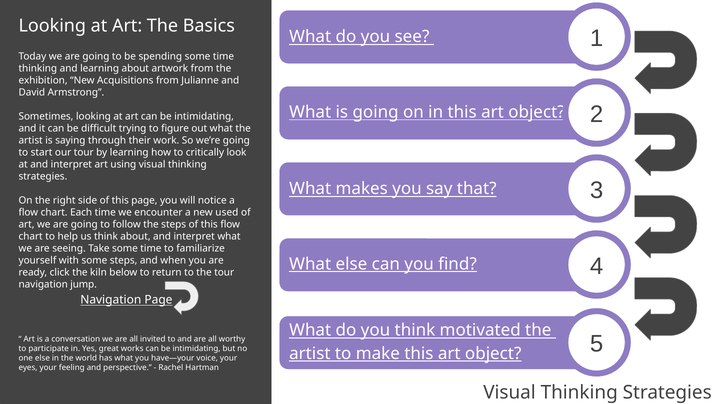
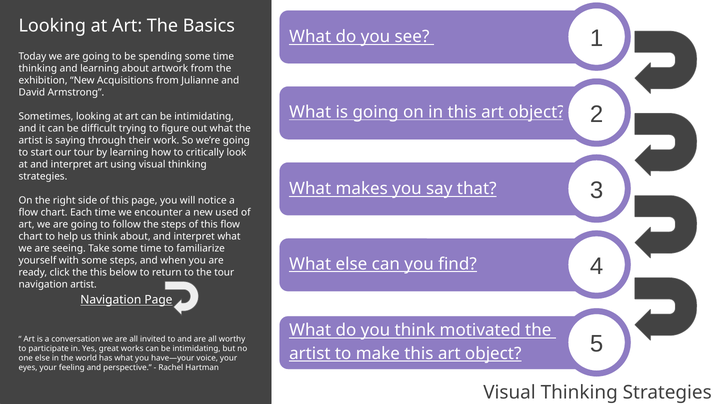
the kiln: kiln -> this
navigation jump: jump -> artist
